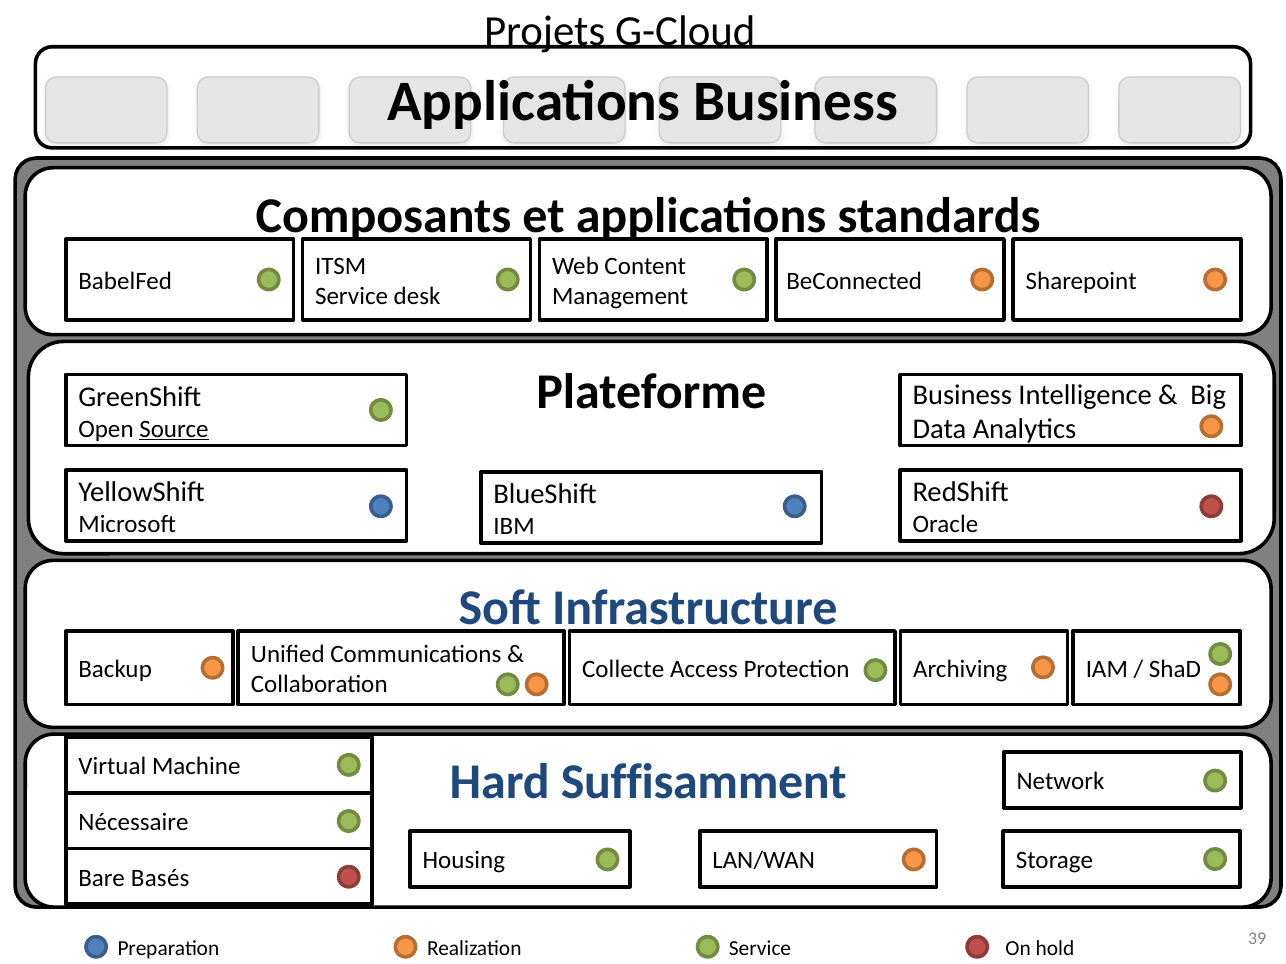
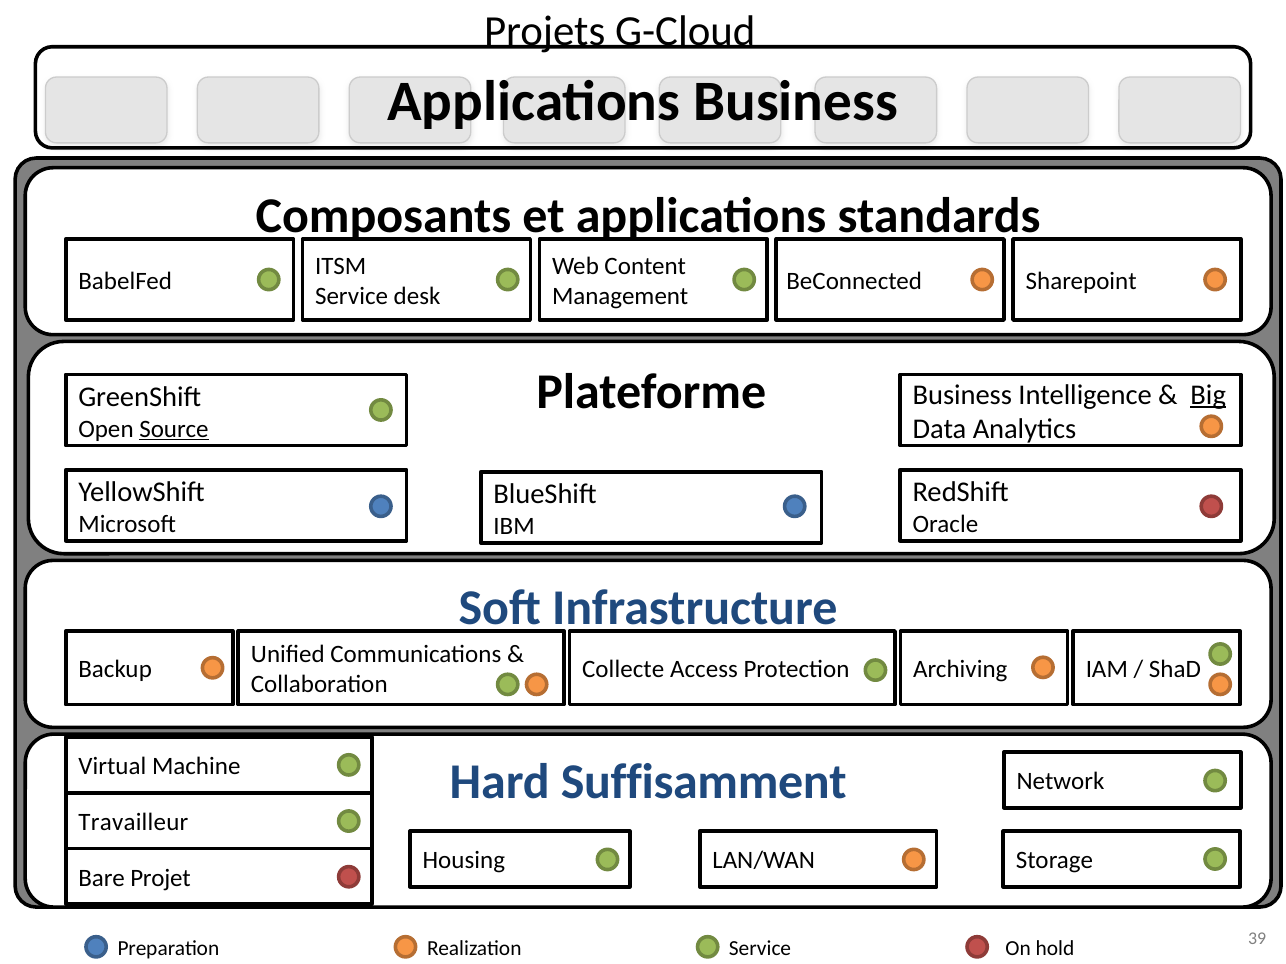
Big underline: none -> present
Nécessaire: Nécessaire -> Travailleur
Basés: Basés -> Projet
